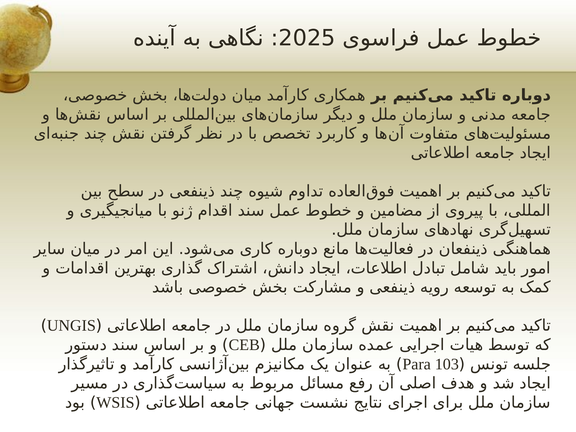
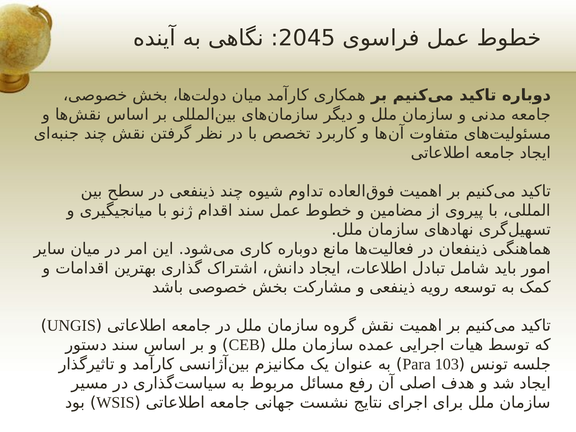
2025: 2025 -> 2045
